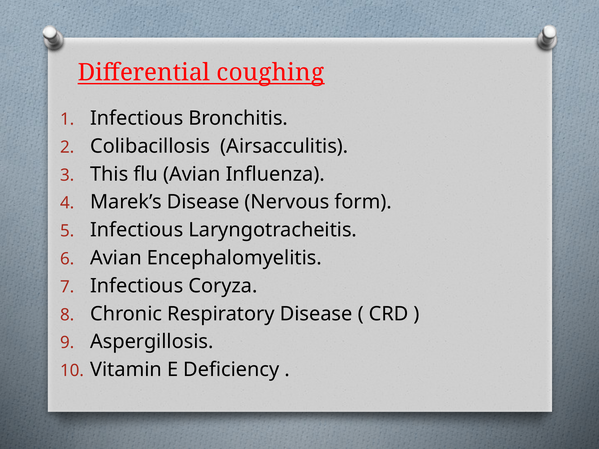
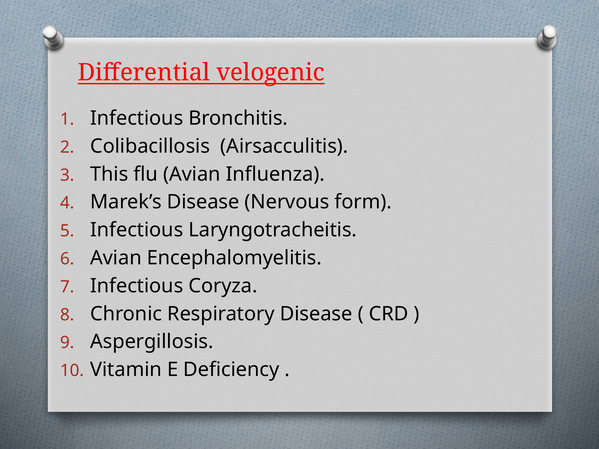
coughing: coughing -> velogenic
